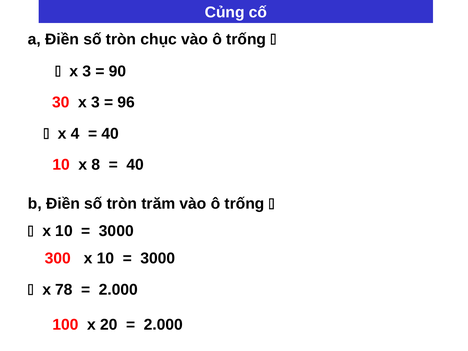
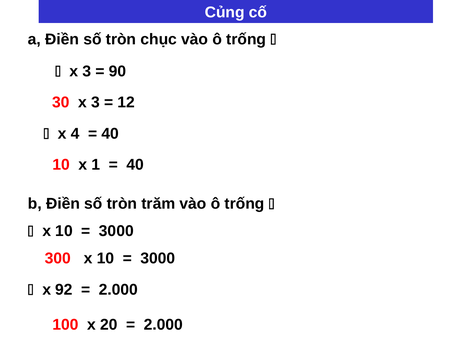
96: 96 -> 12
8: 8 -> 1
78: 78 -> 92
